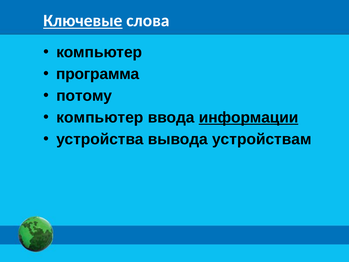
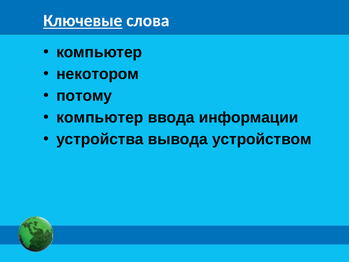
программа: программа -> некотором
информации underline: present -> none
устройствам: устройствам -> устройством
